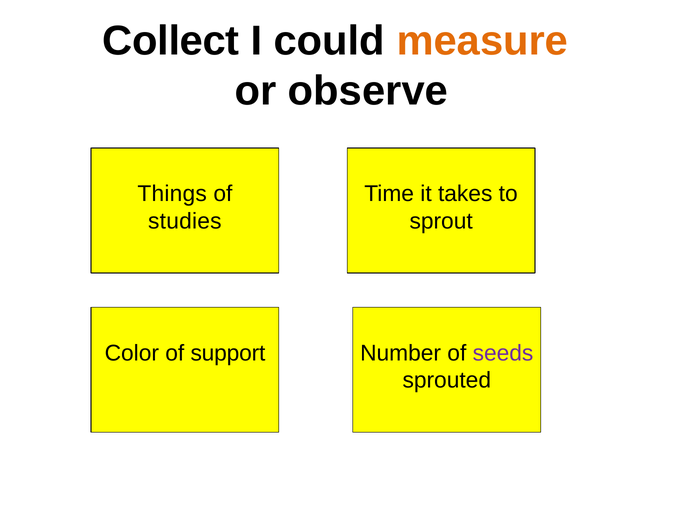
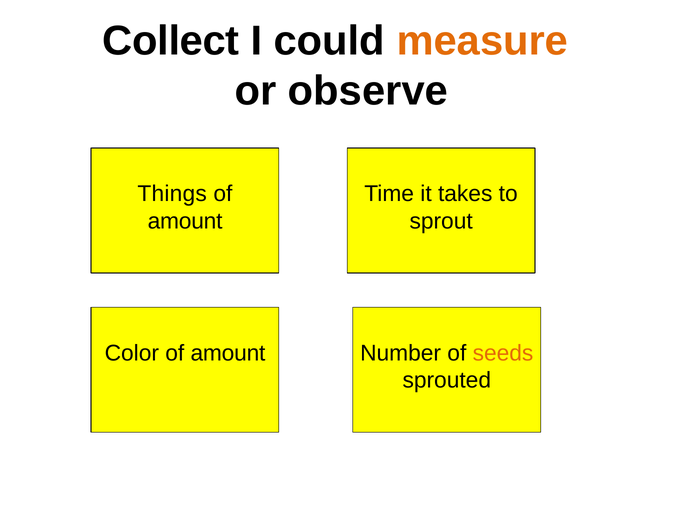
studies at (185, 221): studies -> amount
Color of support: support -> amount
seeds colour: purple -> orange
